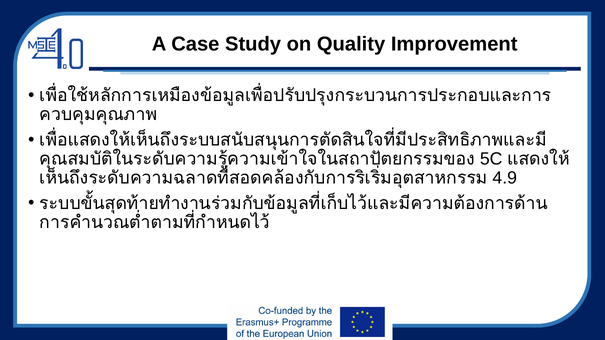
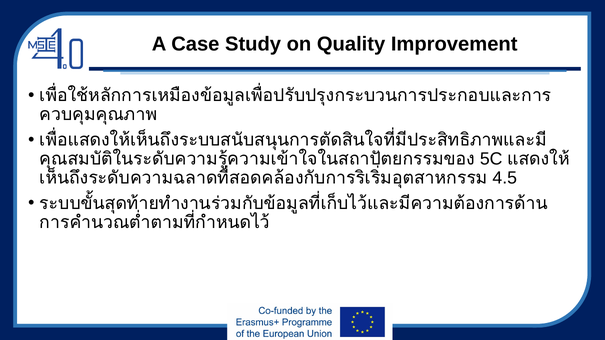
4.9: 4.9 -> 4.5
